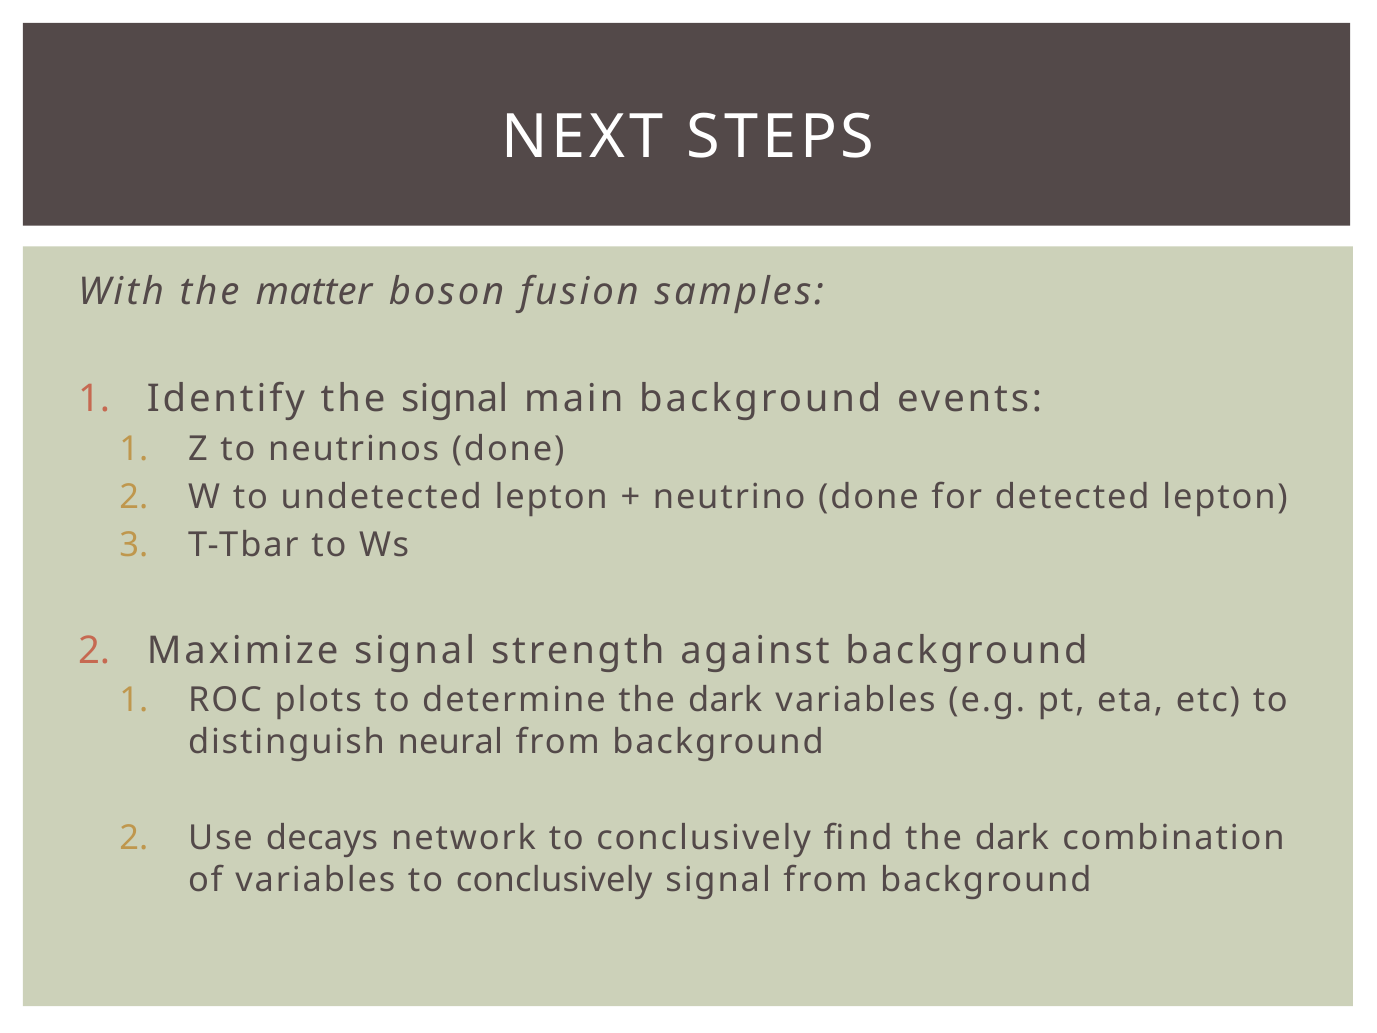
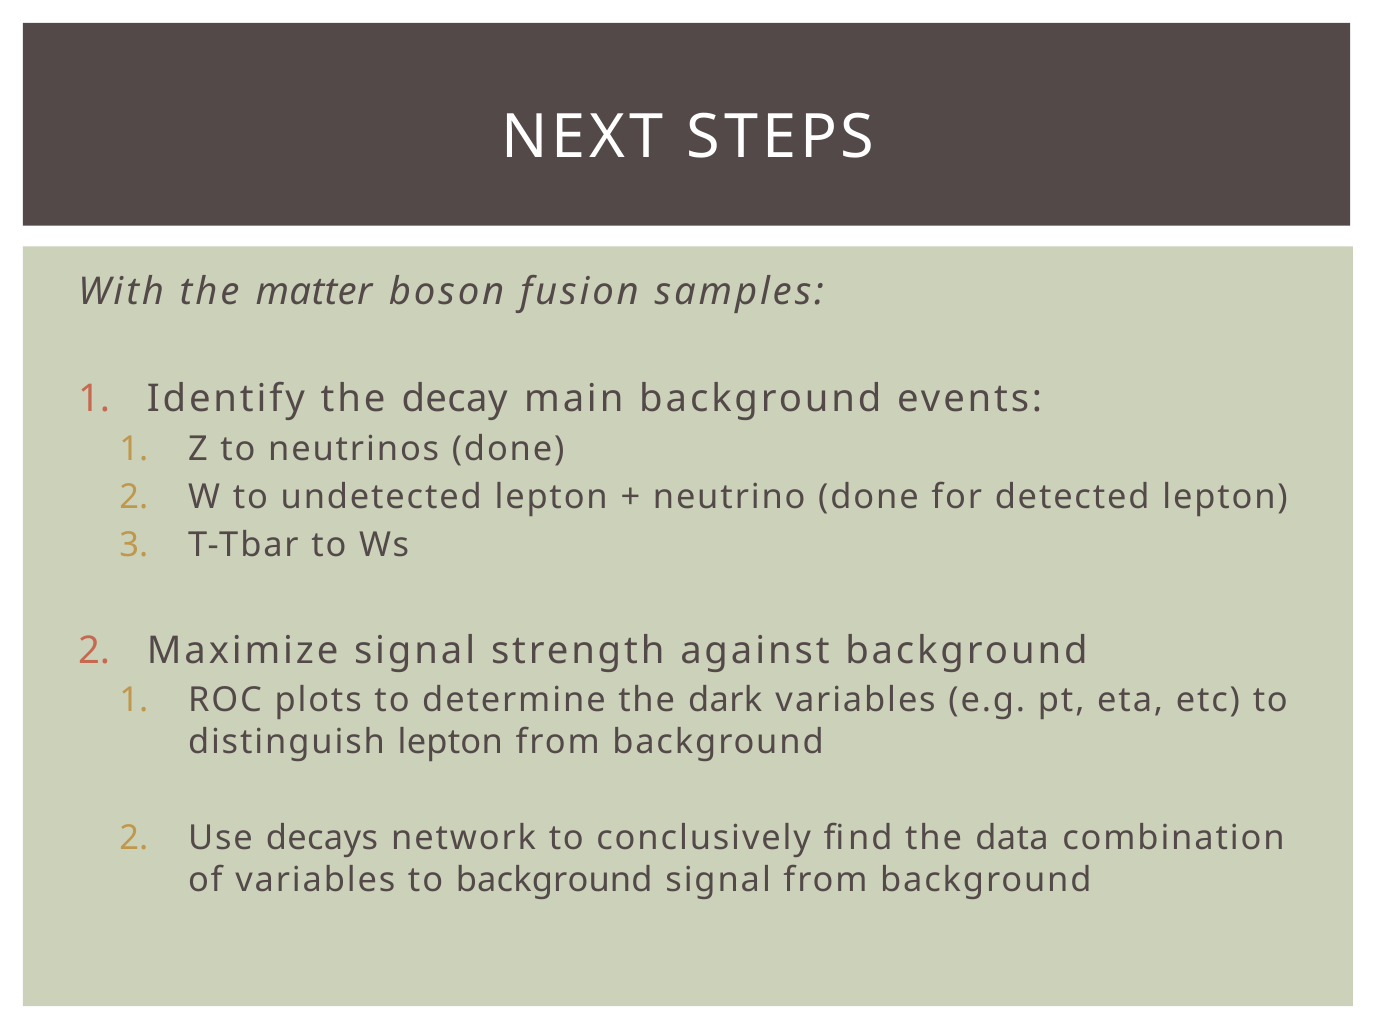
the signal: signal -> decay
distinguish neural: neural -> lepton
find the dark: dark -> data
variables to conclusively: conclusively -> background
